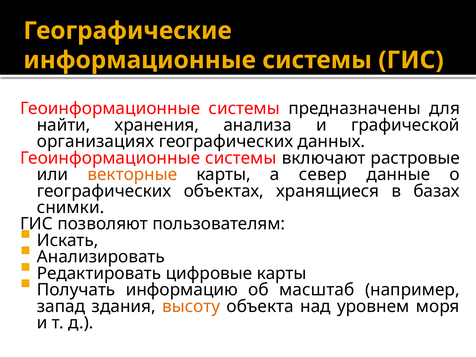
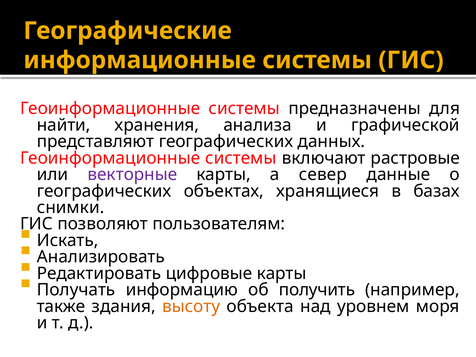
организациях: организациях -> представляют
векторные colour: orange -> purple
масштаб: масштаб -> получить
запад: запад -> также
